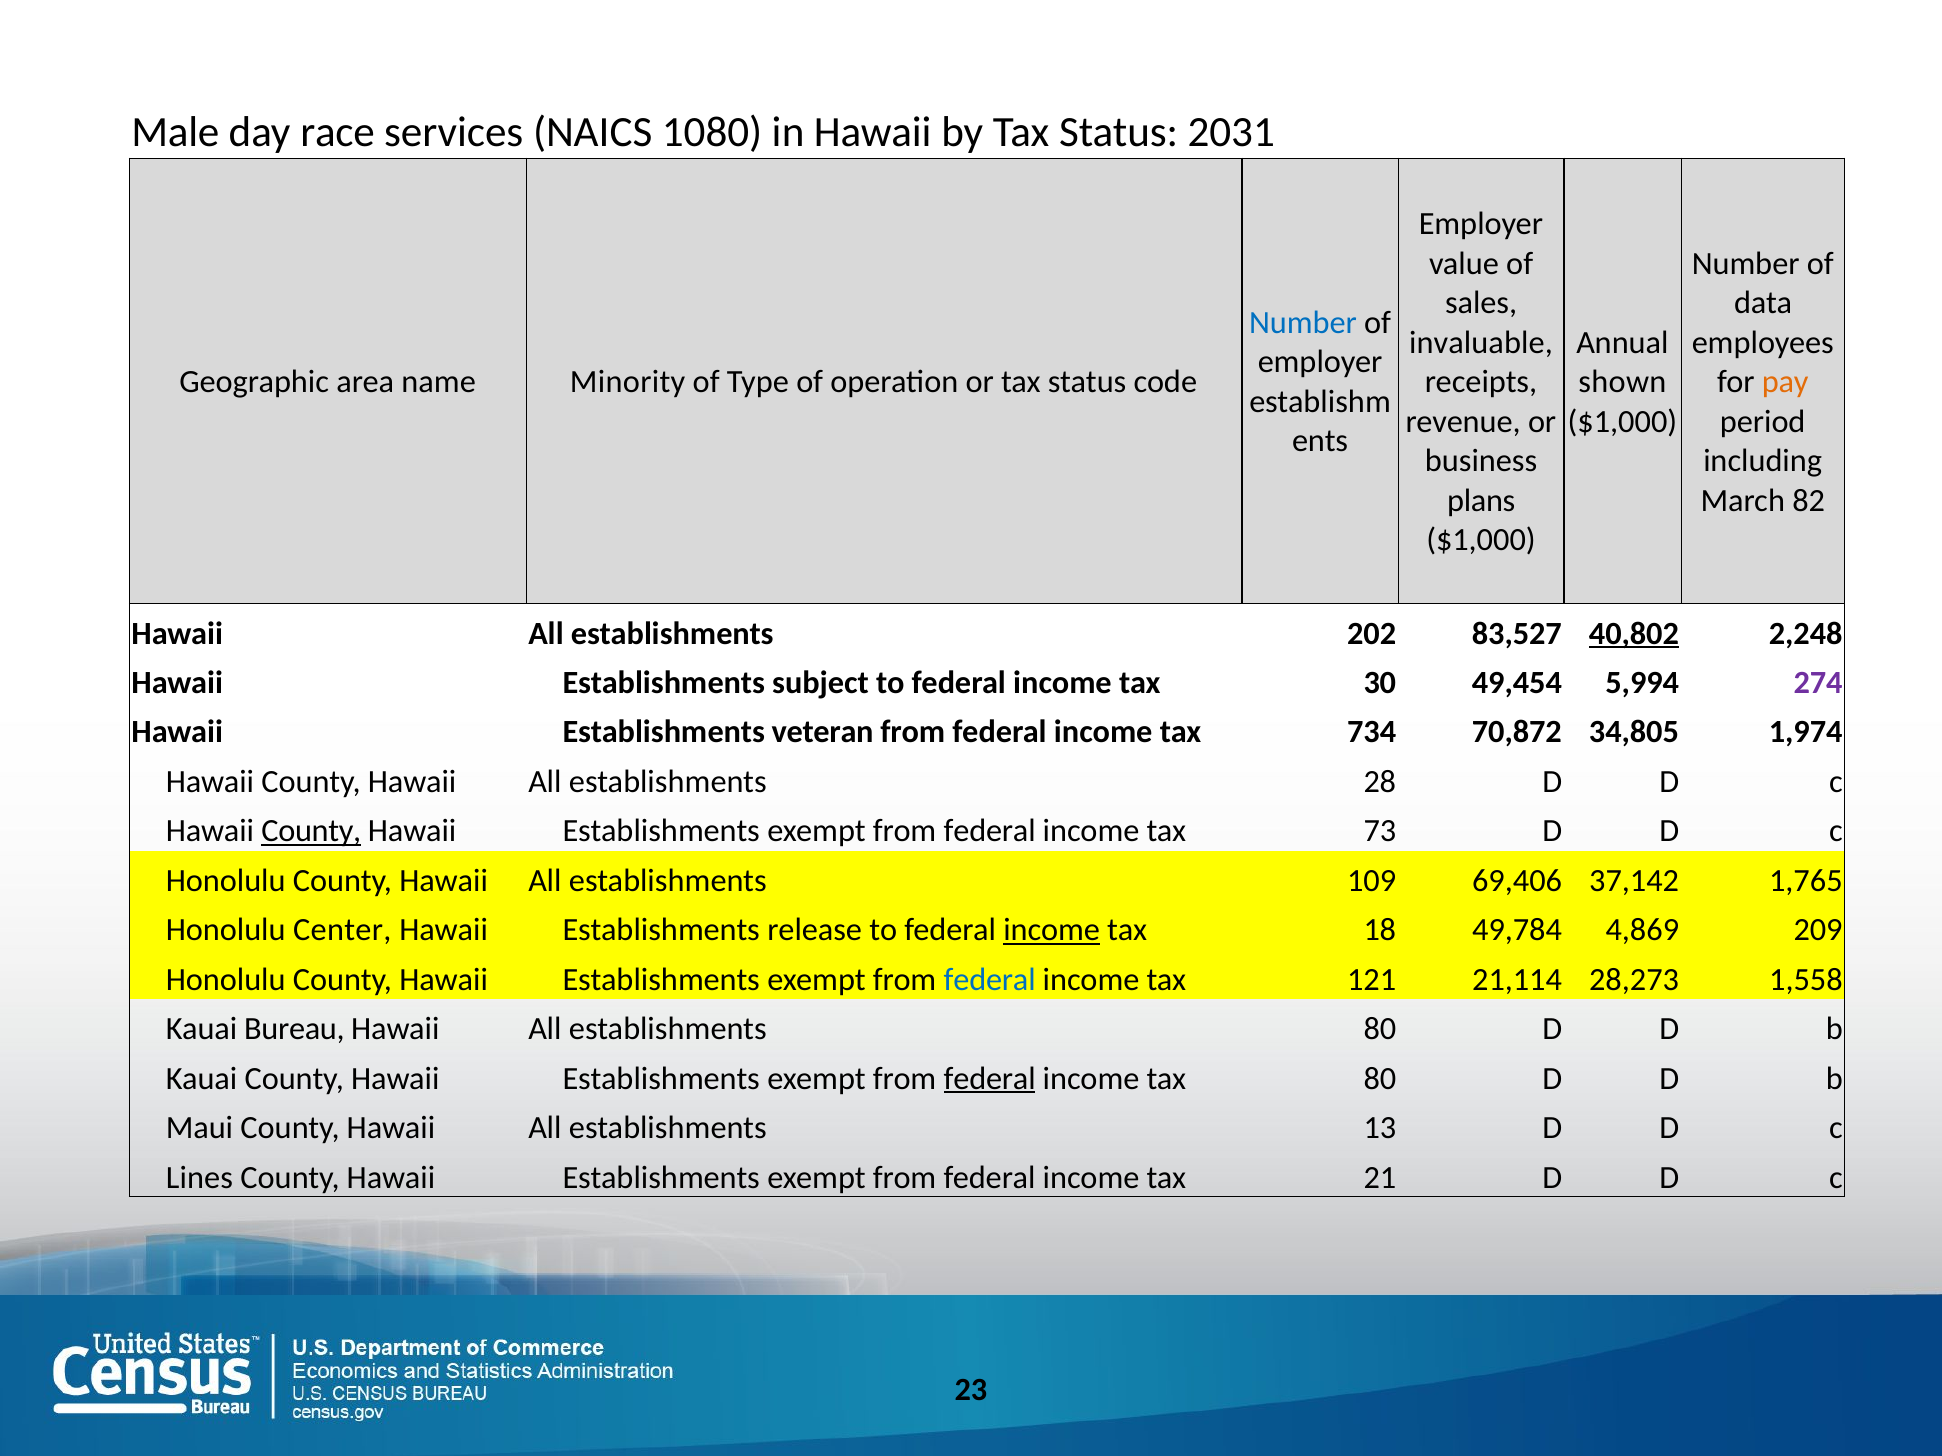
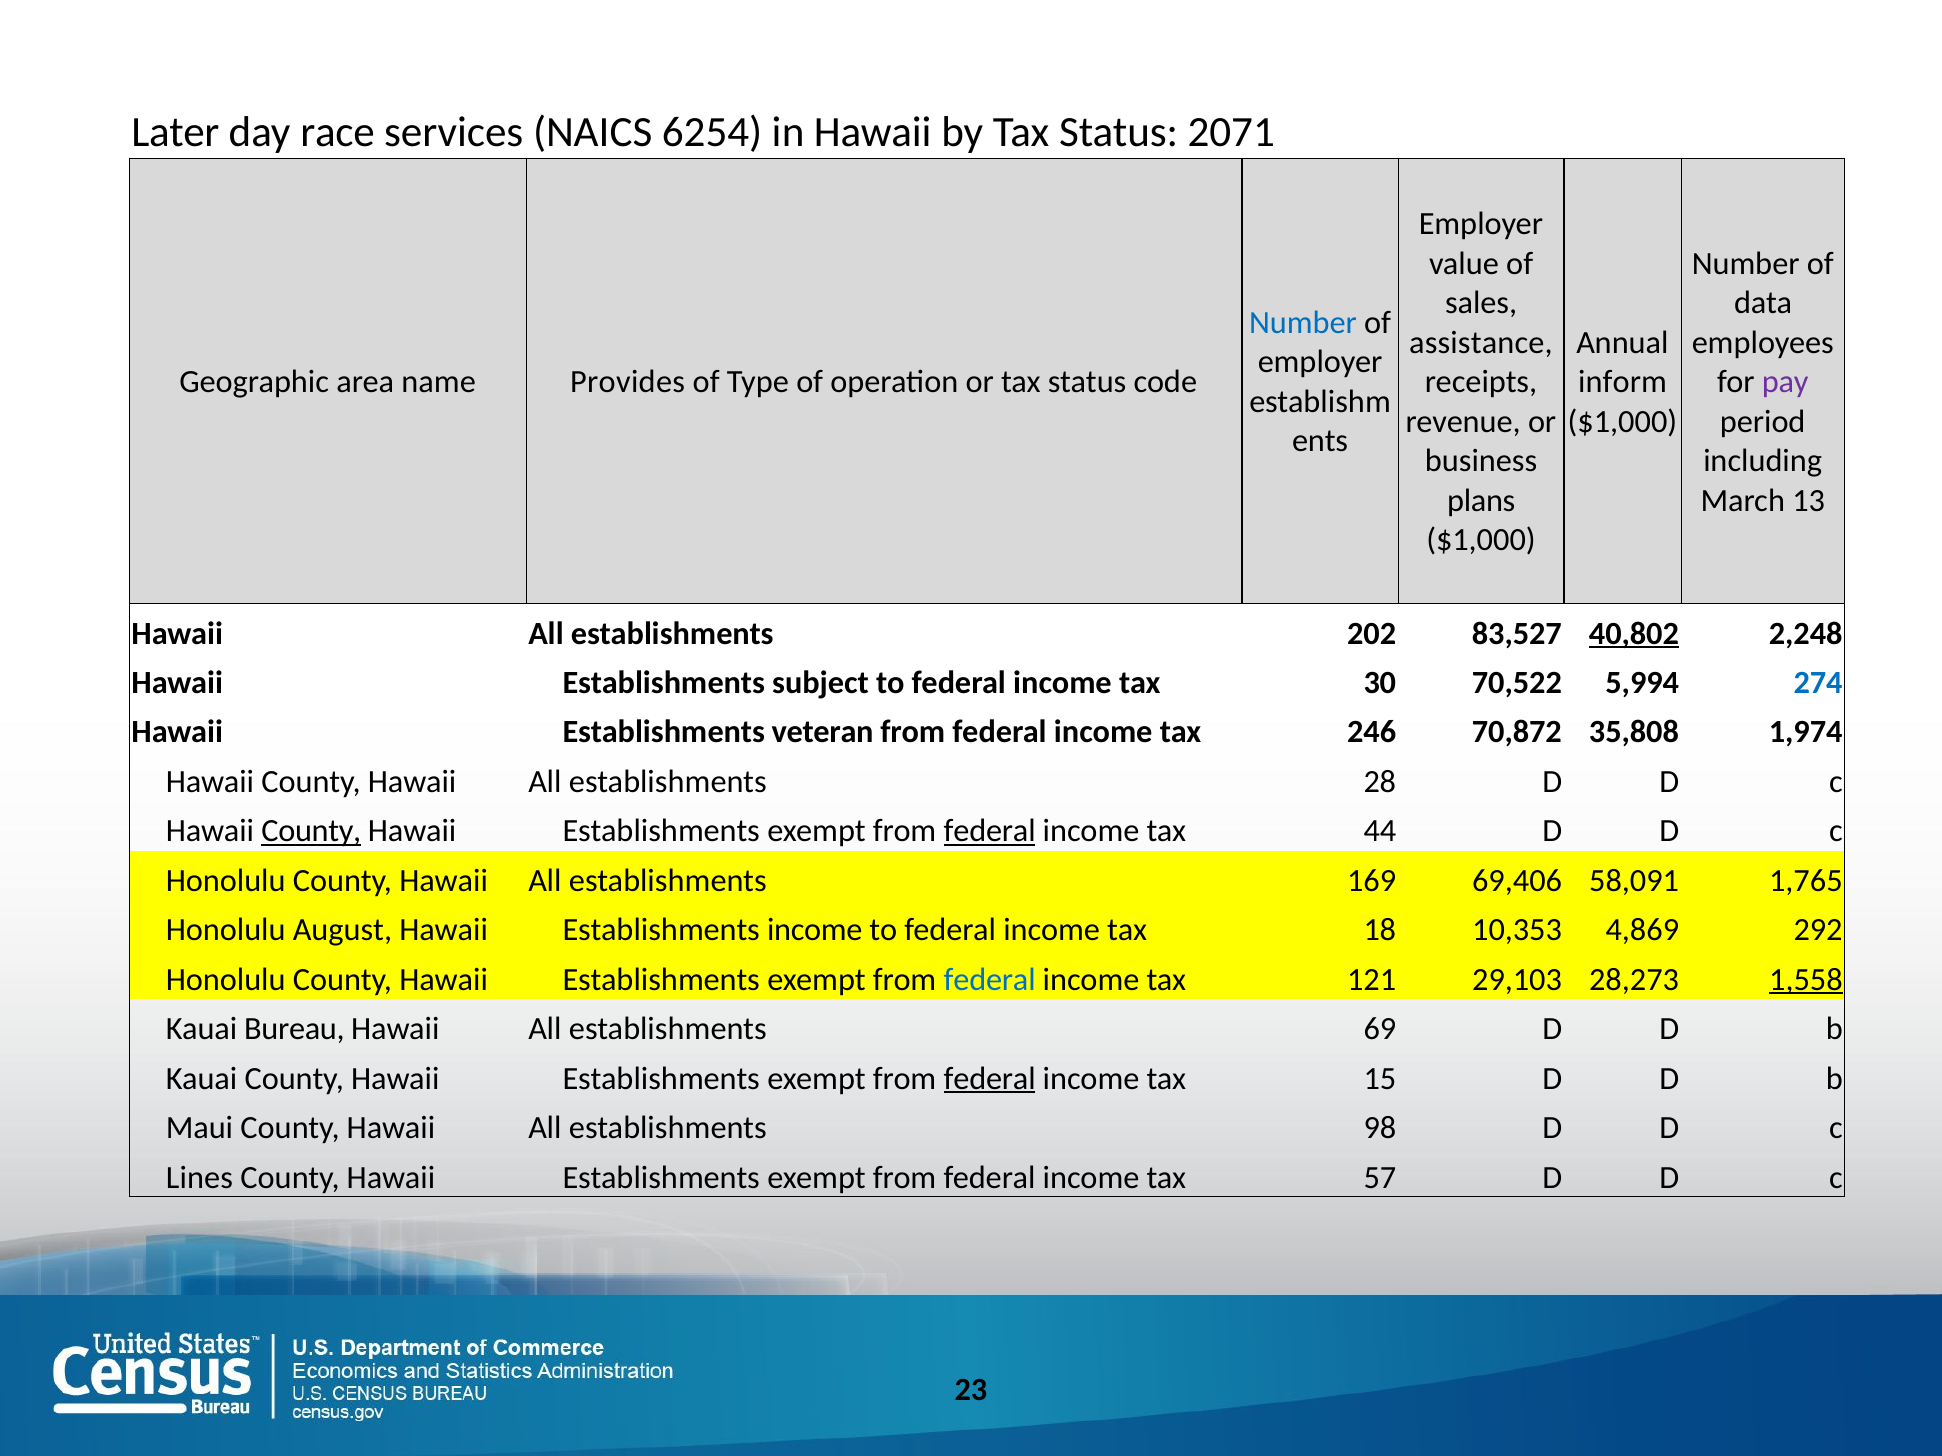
Male: Male -> Later
1080: 1080 -> 6254
2031: 2031 -> 2071
invaluable: invaluable -> assistance
Minority: Minority -> Provides
shown: shown -> inform
pay colour: orange -> purple
82: 82 -> 13
49,454: 49,454 -> 70,522
274 colour: purple -> blue
734: 734 -> 246
34,805: 34,805 -> 35,808
federal at (990, 831) underline: none -> present
73: 73 -> 44
109: 109 -> 169
37,142: 37,142 -> 58,091
Center: Center -> August
Establishments release: release -> income
income at (1052, 930) underline: present -> none
49,784: 49,784 -> 10,353
209: 209 -> 292
21,114: 21,114 -> 29,103
1,558 underline: none -> present
establishments 80: 80 -> 69
tax 80: 80 -> 15
13: 13 -> 98
21: 21 -> 57
